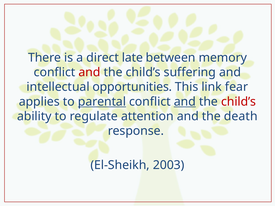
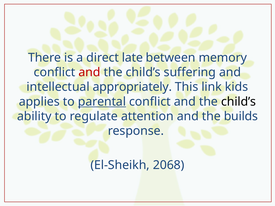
opportunities: opportunities -> appropriately
fear: fear -> kids
and at (185, 102) underline: present -> none
child’s at (239, 102) colour: red -> black
death: death -> builds
2003: 2003 -> 2068
